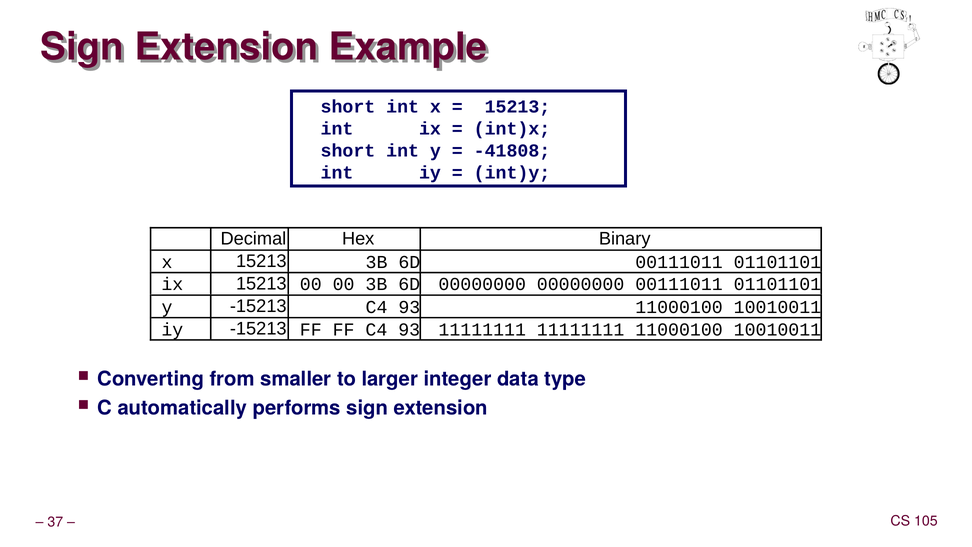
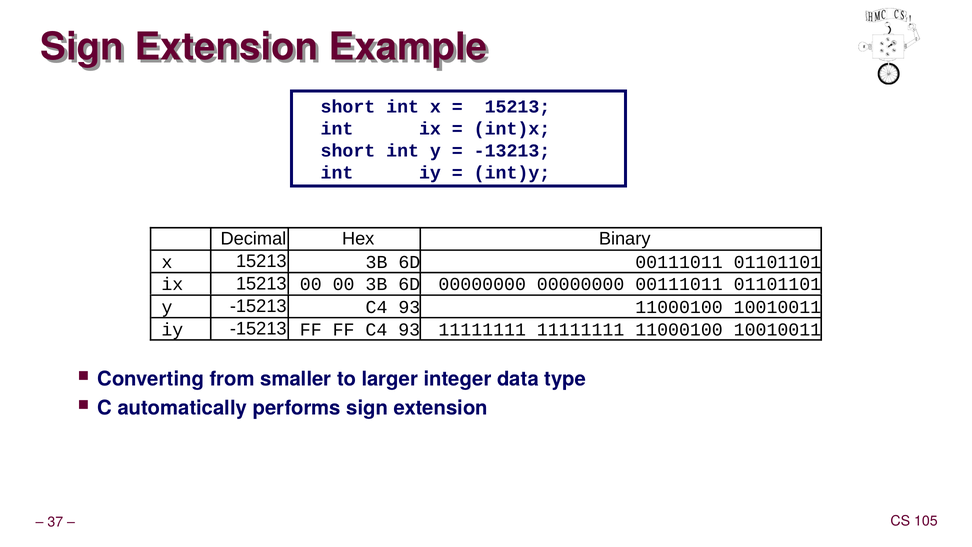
-41808: -41808 -> -13213
